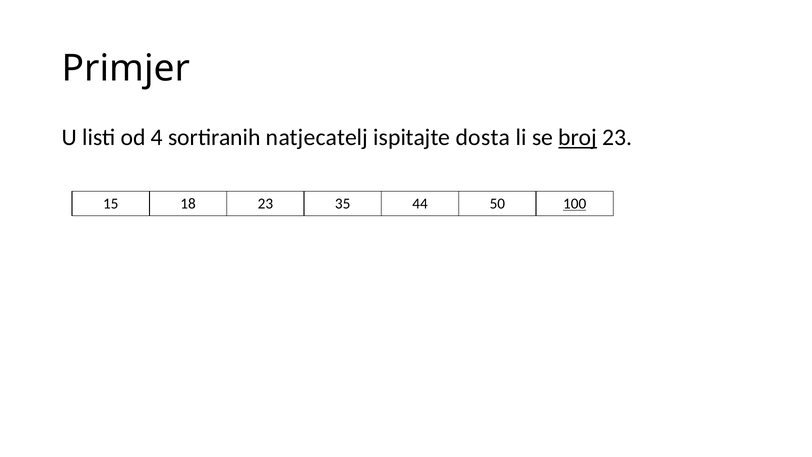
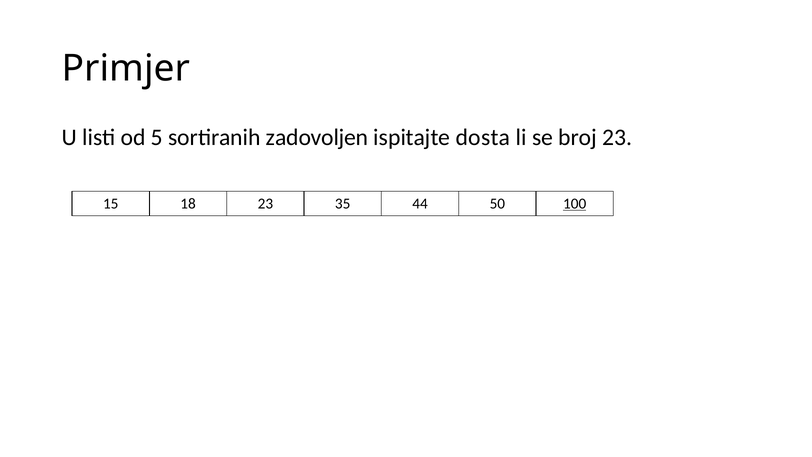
4: 4 -> 5
natjecatelj: natjecatelj -> zadovoljen
broj underline: present -> none
